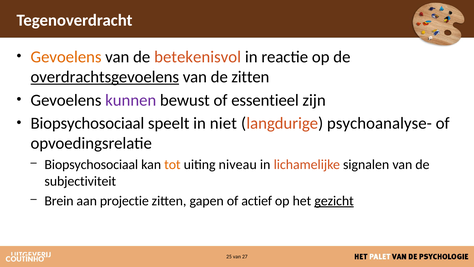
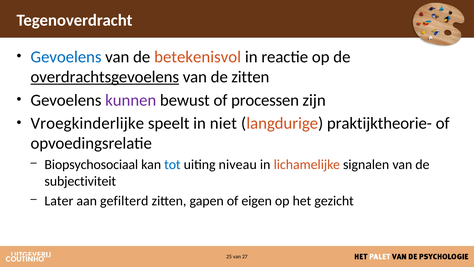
Gevoelens at (66, 57) colour: orange -> blue
essentieel: essentieel -> processen
Biopsychosociaal at (87, 123): Biopsychosociaal -> Vroegkinderlijke
psychoanalyse-: psychoanalyse- -> praktijktheorie-
tot colour: orange -> blue
Brein: Brein -> Later
projectie: projectie -> gefilterd
actief: actief -> eigen
gezicht underline: present -> none
